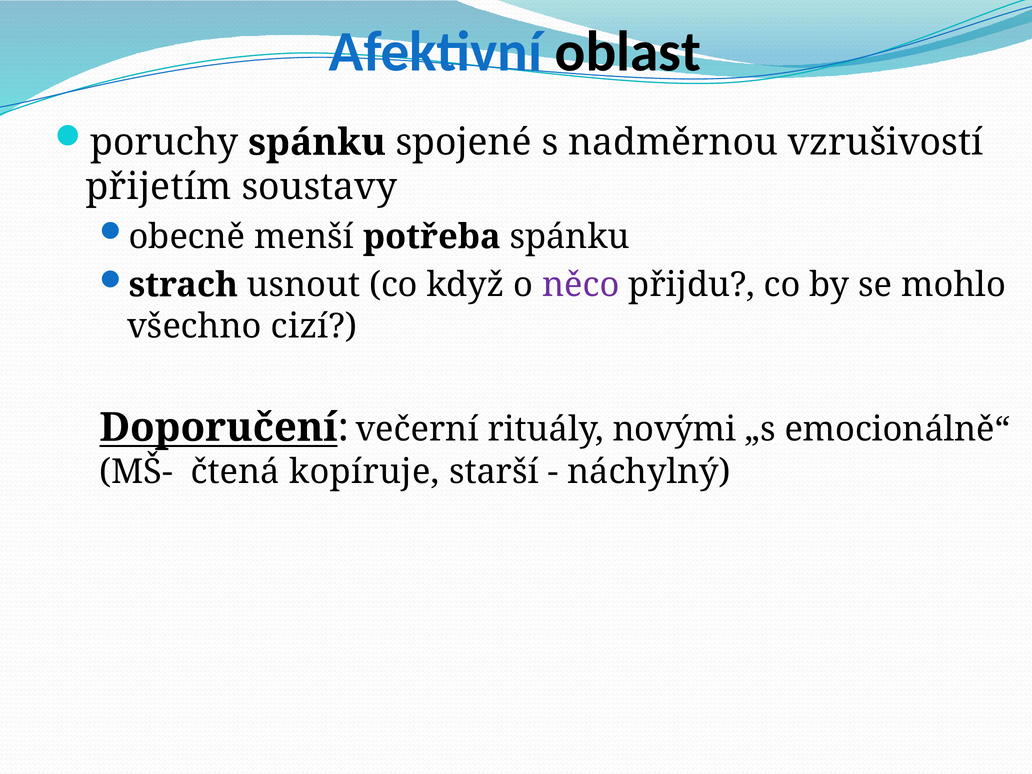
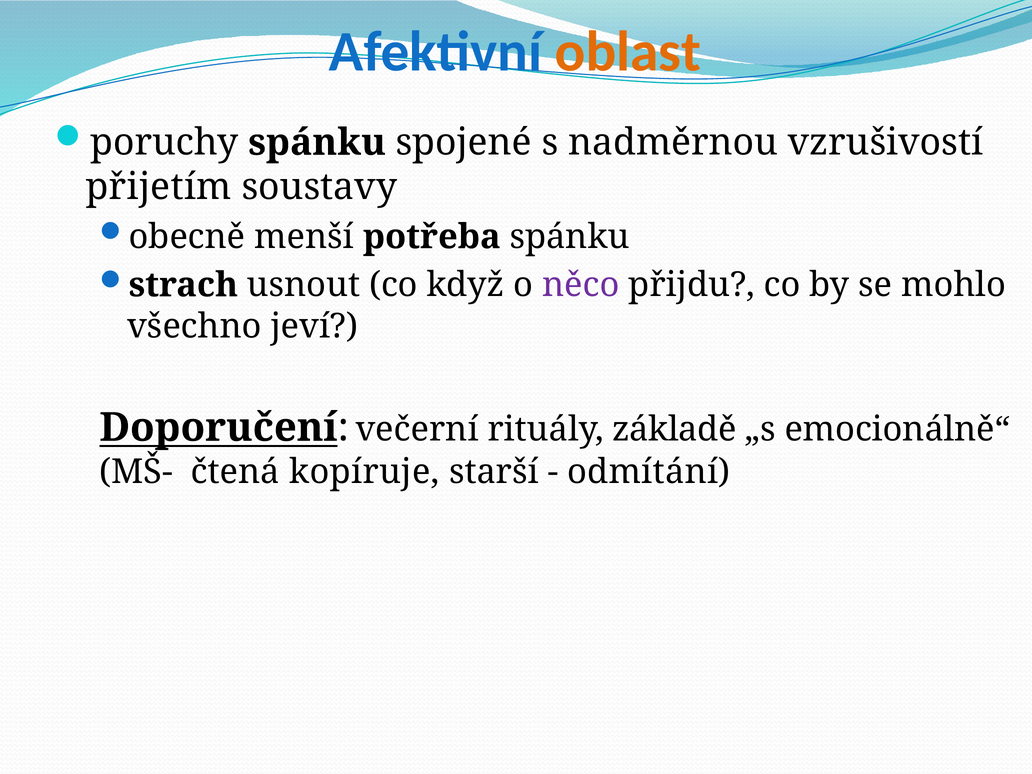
oblast colour: black -> orange
cizí: cizí -> jeví
novými: novými -> základě
náchylný: náchylný -> odmítání
